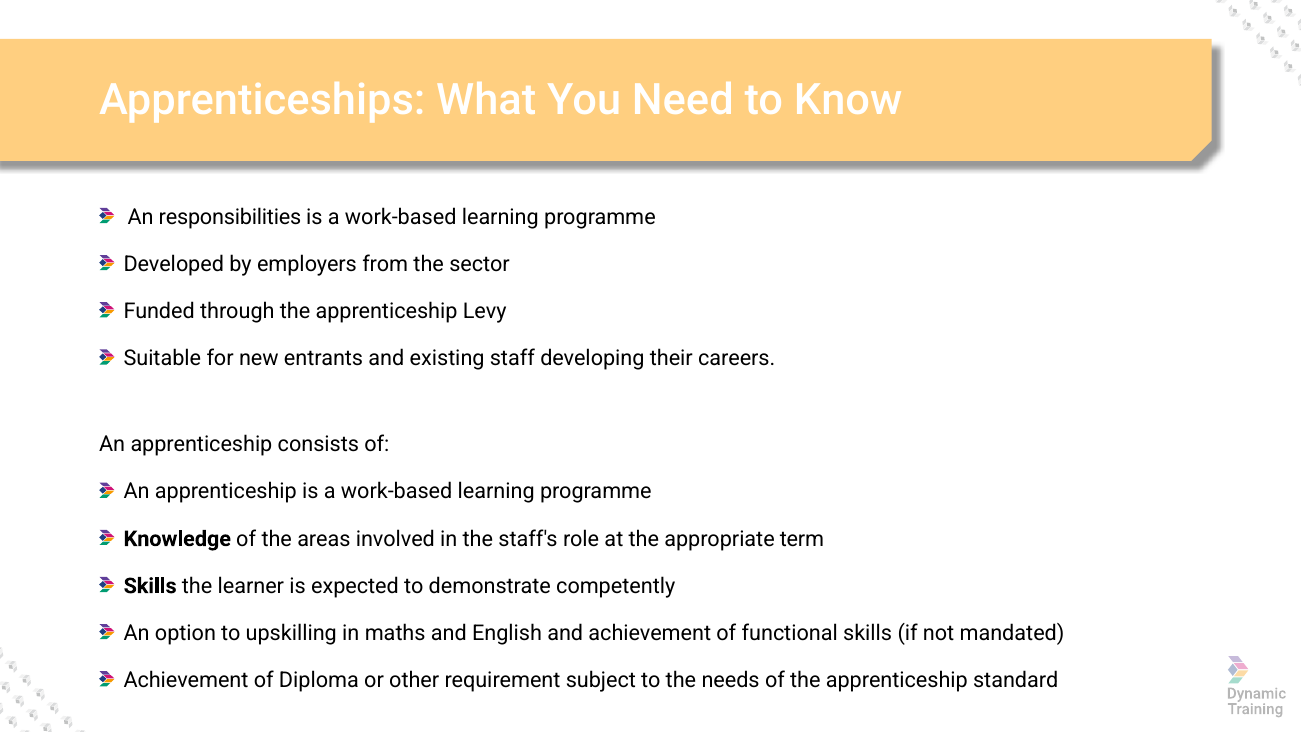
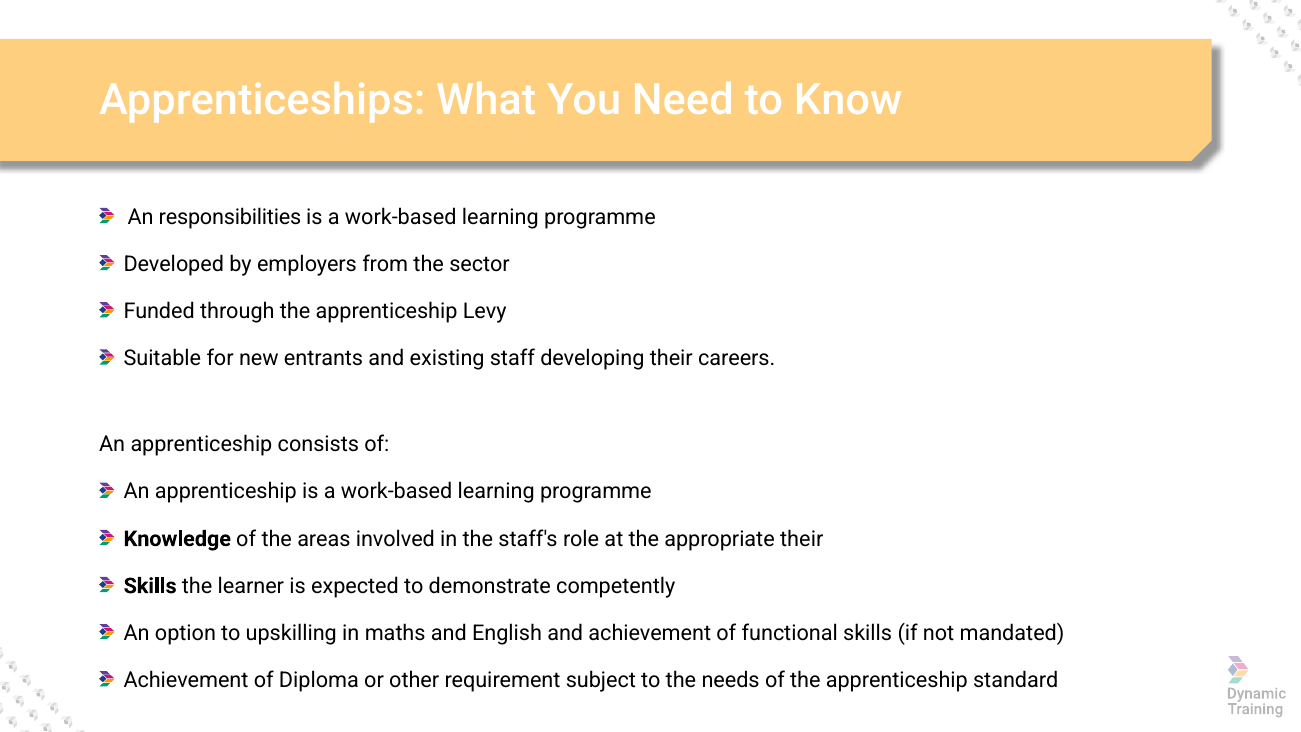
appropriate term: term -> their
